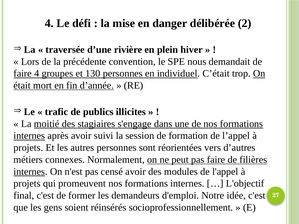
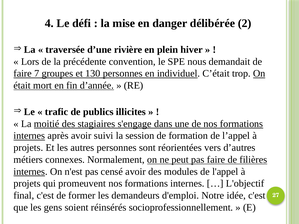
faire 4: 4 -> 7
